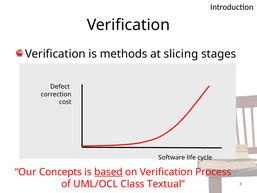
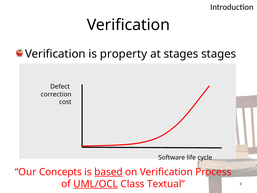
methods: methods -> property
at slicing: slicing -> stages
UML/OCL underline: none -> present
